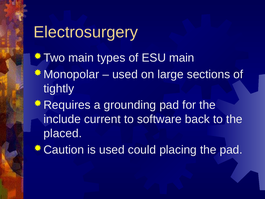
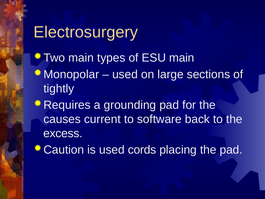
include: include -> causes
placed: placed -> excess
could: could -> cords
